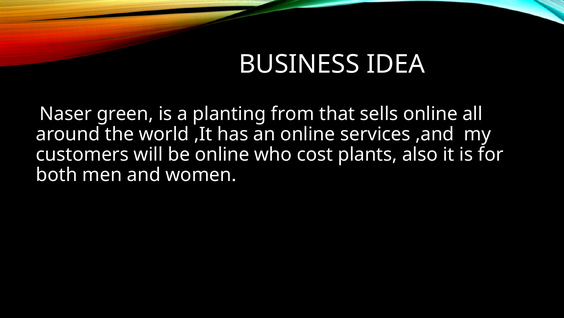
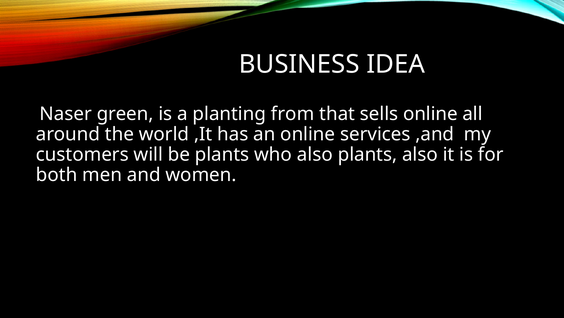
be online: online -> plants
who cost: cost -> also
